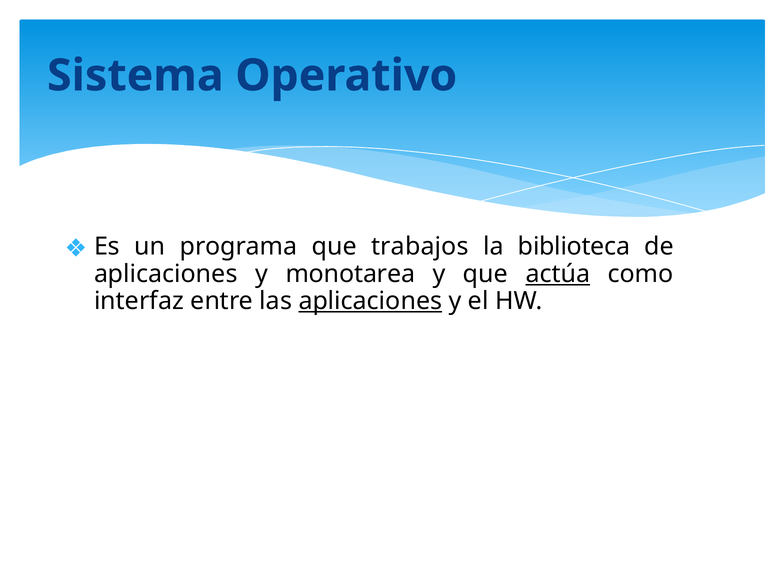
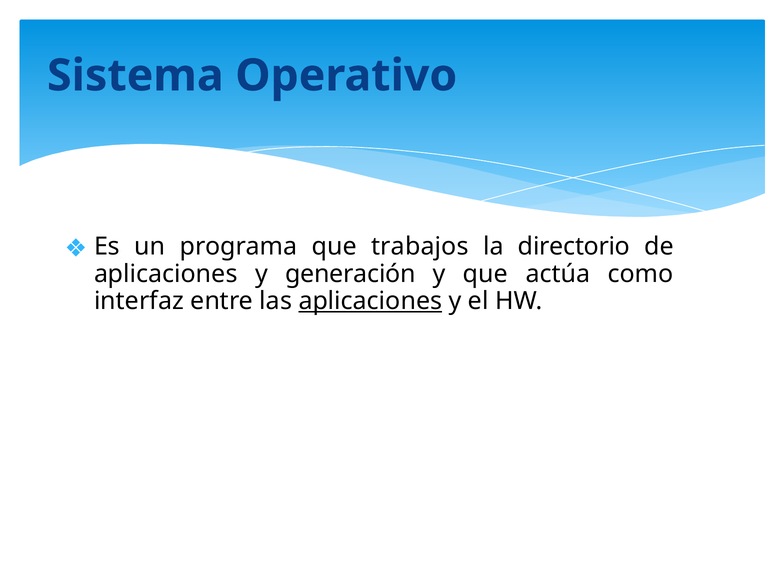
biblioteca: biblioteca -> directorio
monotarea: monotarea -> generación
actúa underline: present -> none
